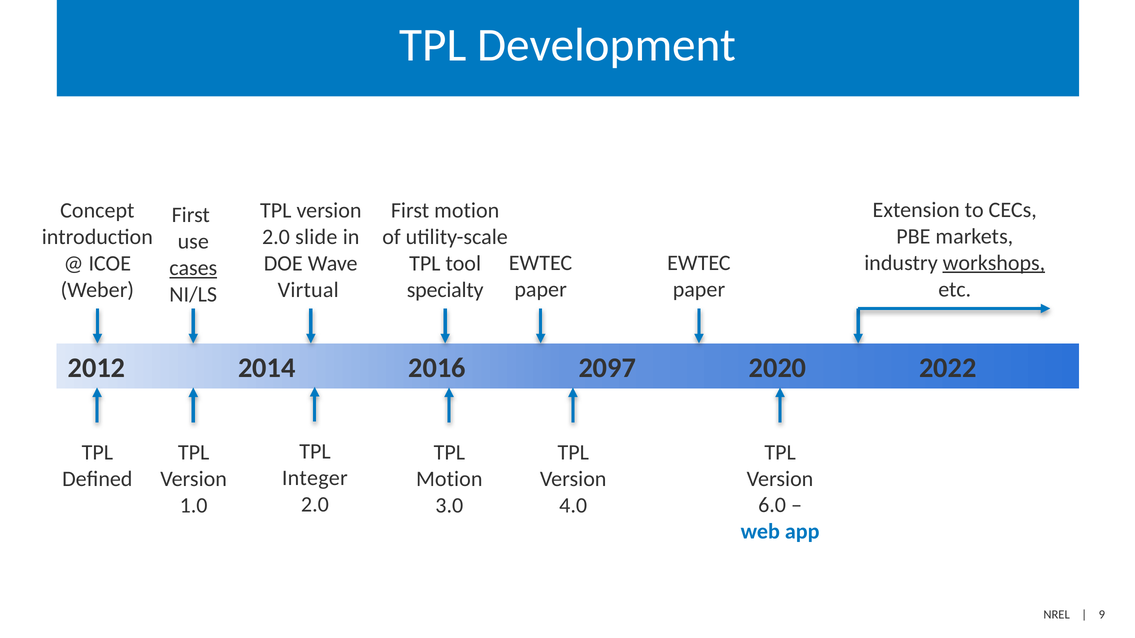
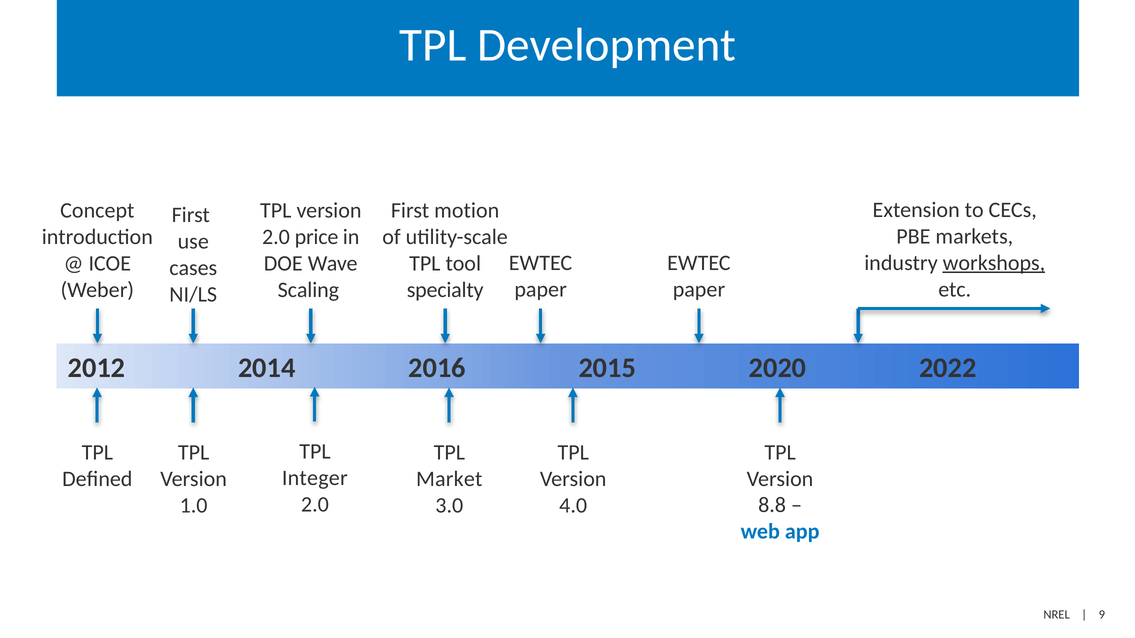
slide: slide -> price
cases underline: present -> none
Virtual: Virtual -> Scaling
2097: 2097 -> 2015
Motion at (449, 479): Motion -> Market
6.0: 6.0 -> 8.8
